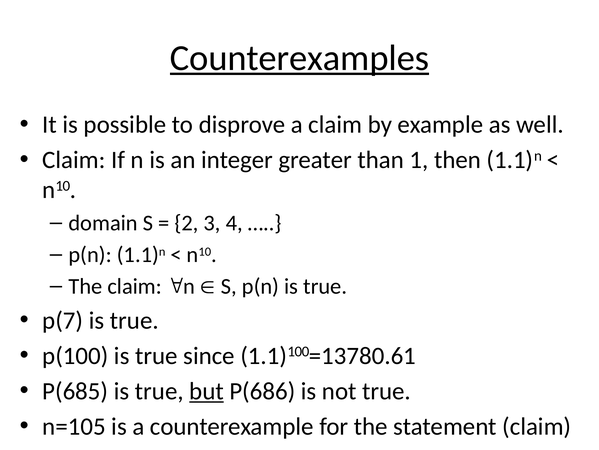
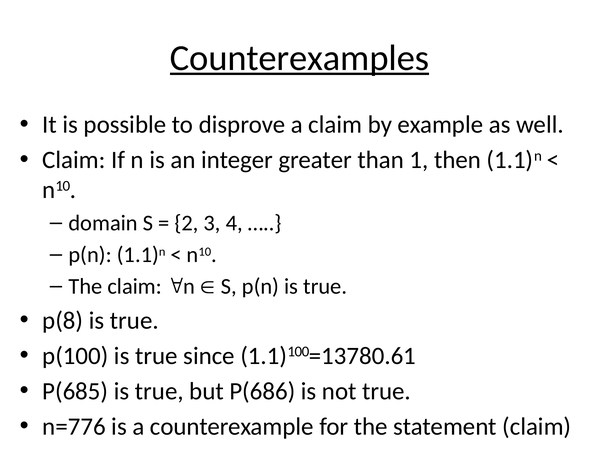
p(7: p(7 -> p(8
but underline: present -> none
n=105: n=105 -> n=776
